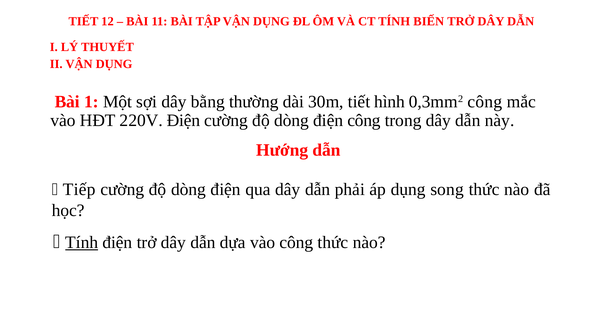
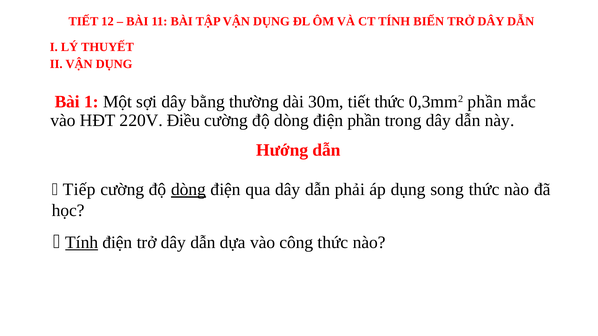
tiết hình: hình -> thức
0,3mm2 công: công -> phần
220V Điện: Điện -> Điều
điện công: công -> phần
dòng at (189, 190) underline: none -> present
